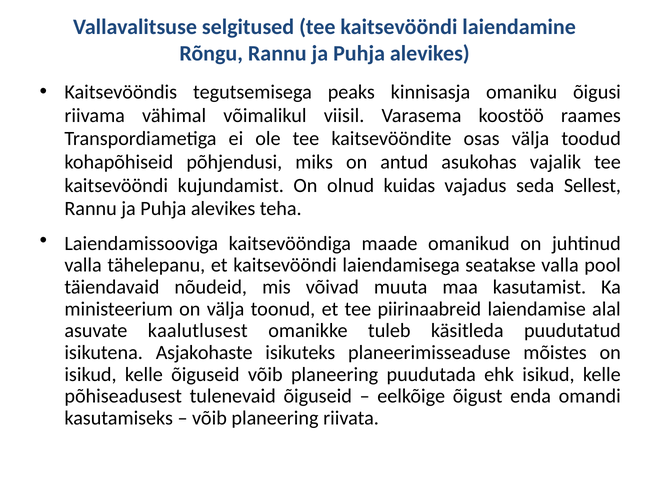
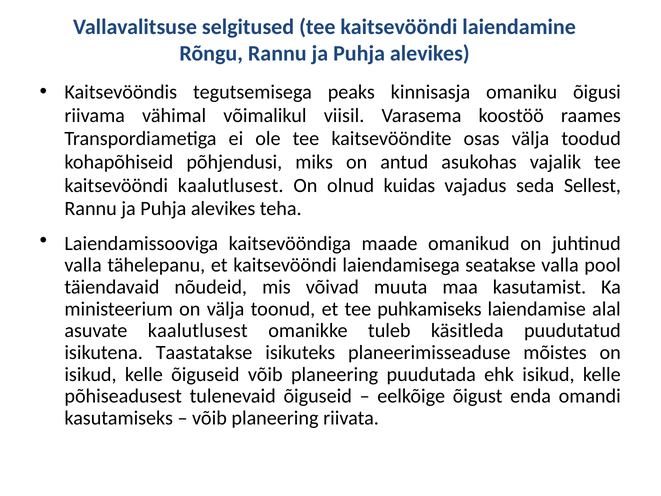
kaitsevööndi kujundamist: kujundamist -> kaalutlusest
piirinaabreid: piirinaabreid -> puhkamiseks
Asjakohaste: Asjakohaste -> Taastatakse
